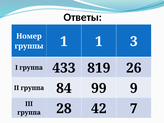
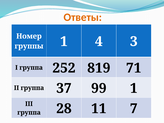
Ответы colour: black -> orange
1 1: 1 -> 4
433: 433 -> 252
26: 26 -> 71
84: 84 -> 37
99 9: 9 -> 1
42: 42 -> 11
